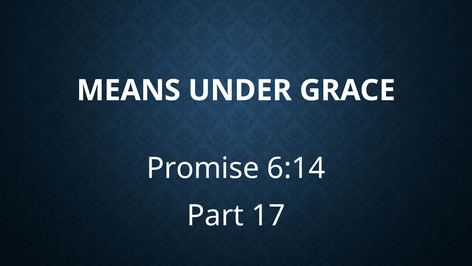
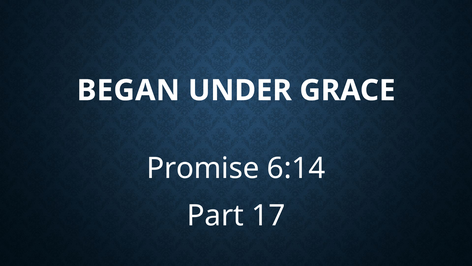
MEANS: MEANS -> BEGAN
